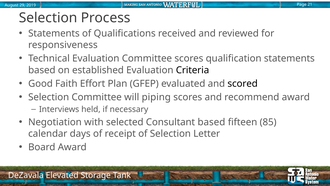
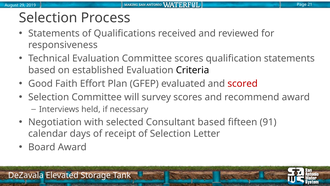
scored colour: black -> red
piping: piping -> survey
85: 85 -> 91
